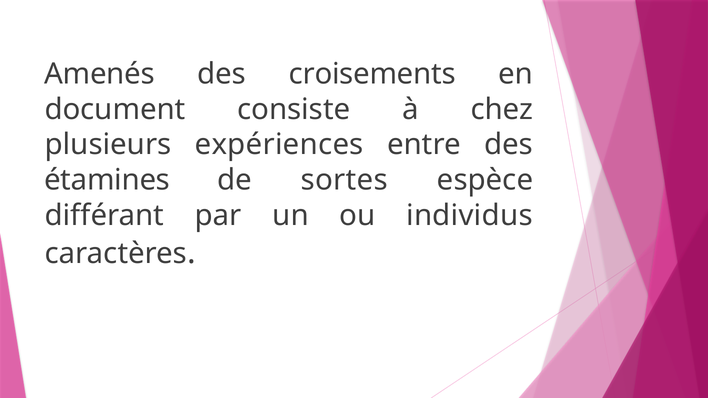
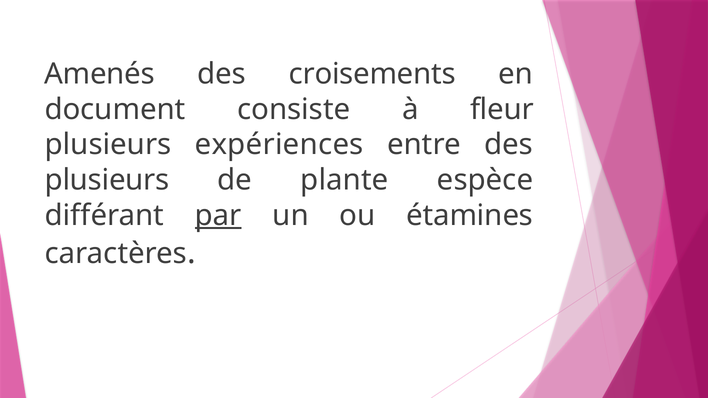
chez: chez -> fleur
étamines at (107, 180): étamines -> plusieurs
sortes: sortes -> plante
par underline: none -> present
individus: individus -> étamines
